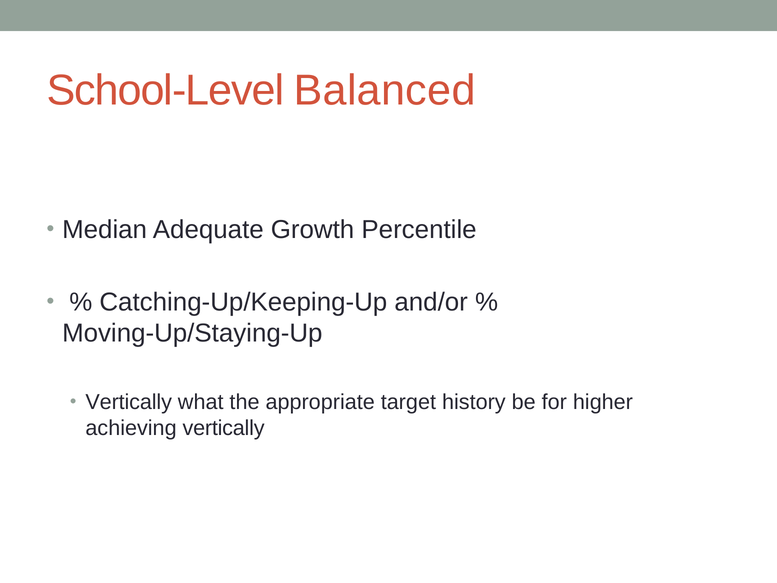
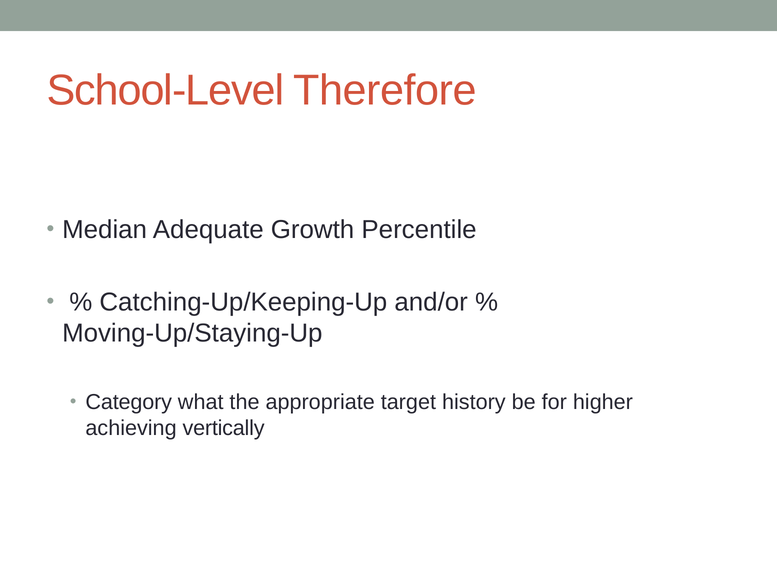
Balanced: Balanced -> Therefore
Vertically at (129, 402): Vertically -> Category
